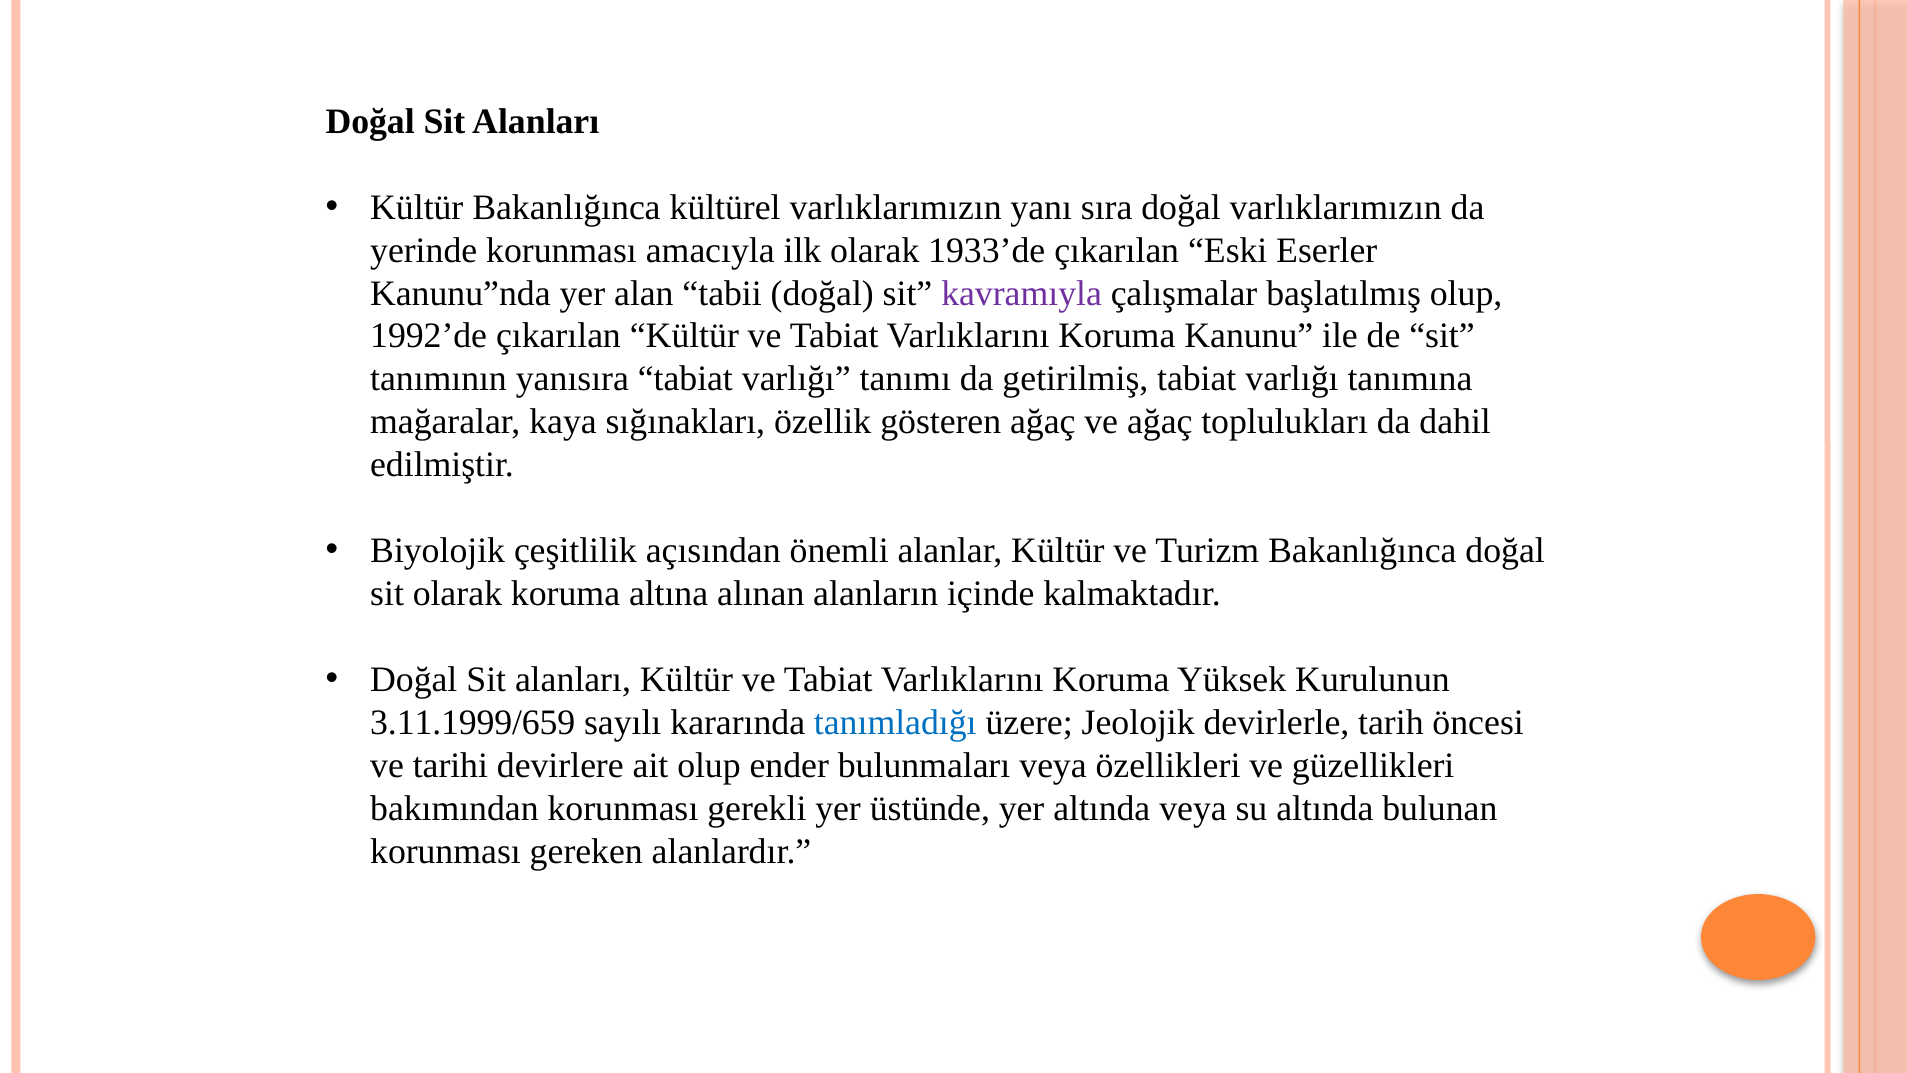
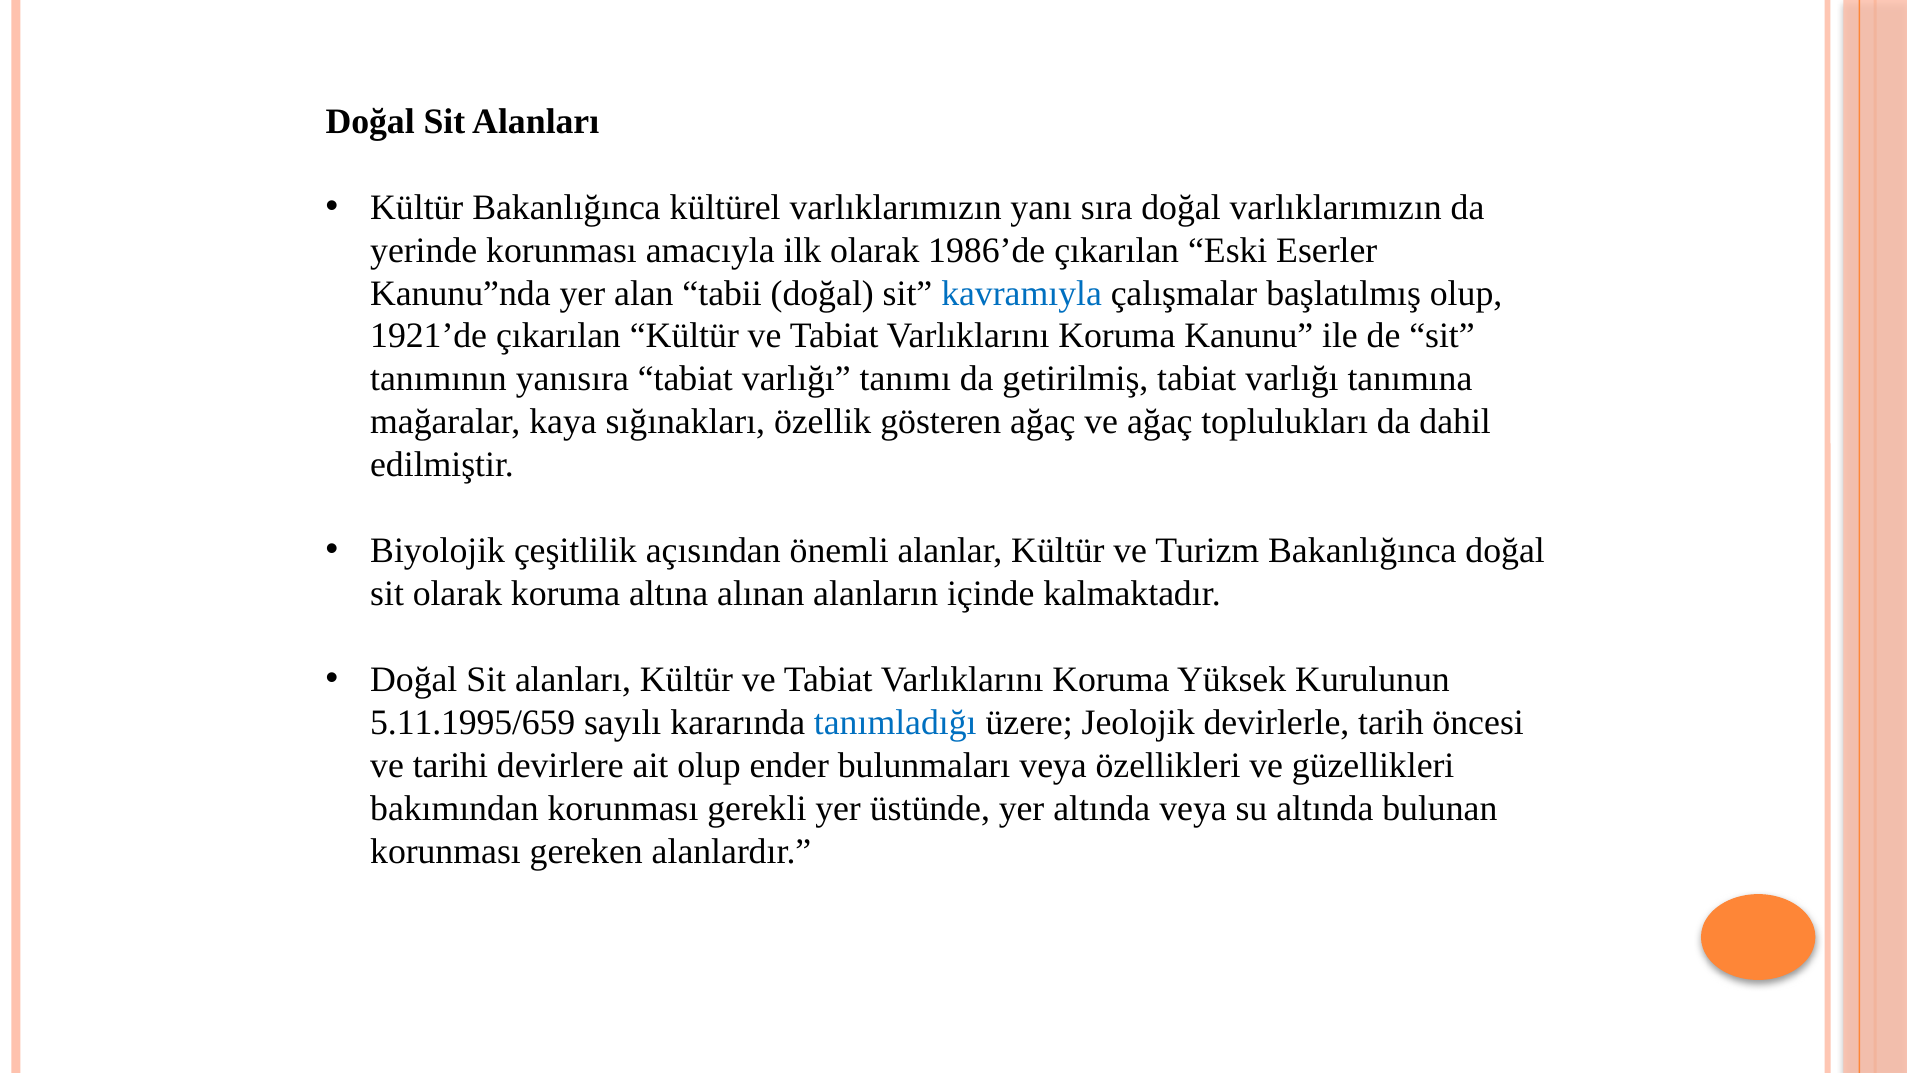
1933’de: 1933’de -> 1986’de
kavramıyla colour: purple -> blue
1992’de: 1992’de -> 1921’de
3.11.1999/659: 3.11.1999/659 -> 5.11.1995/659
